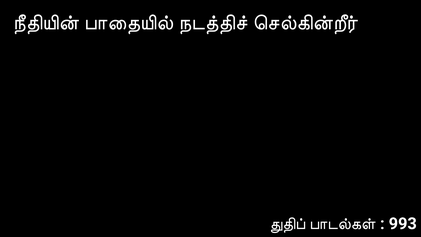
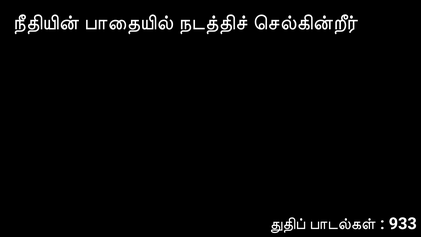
993: 993 -> 933
